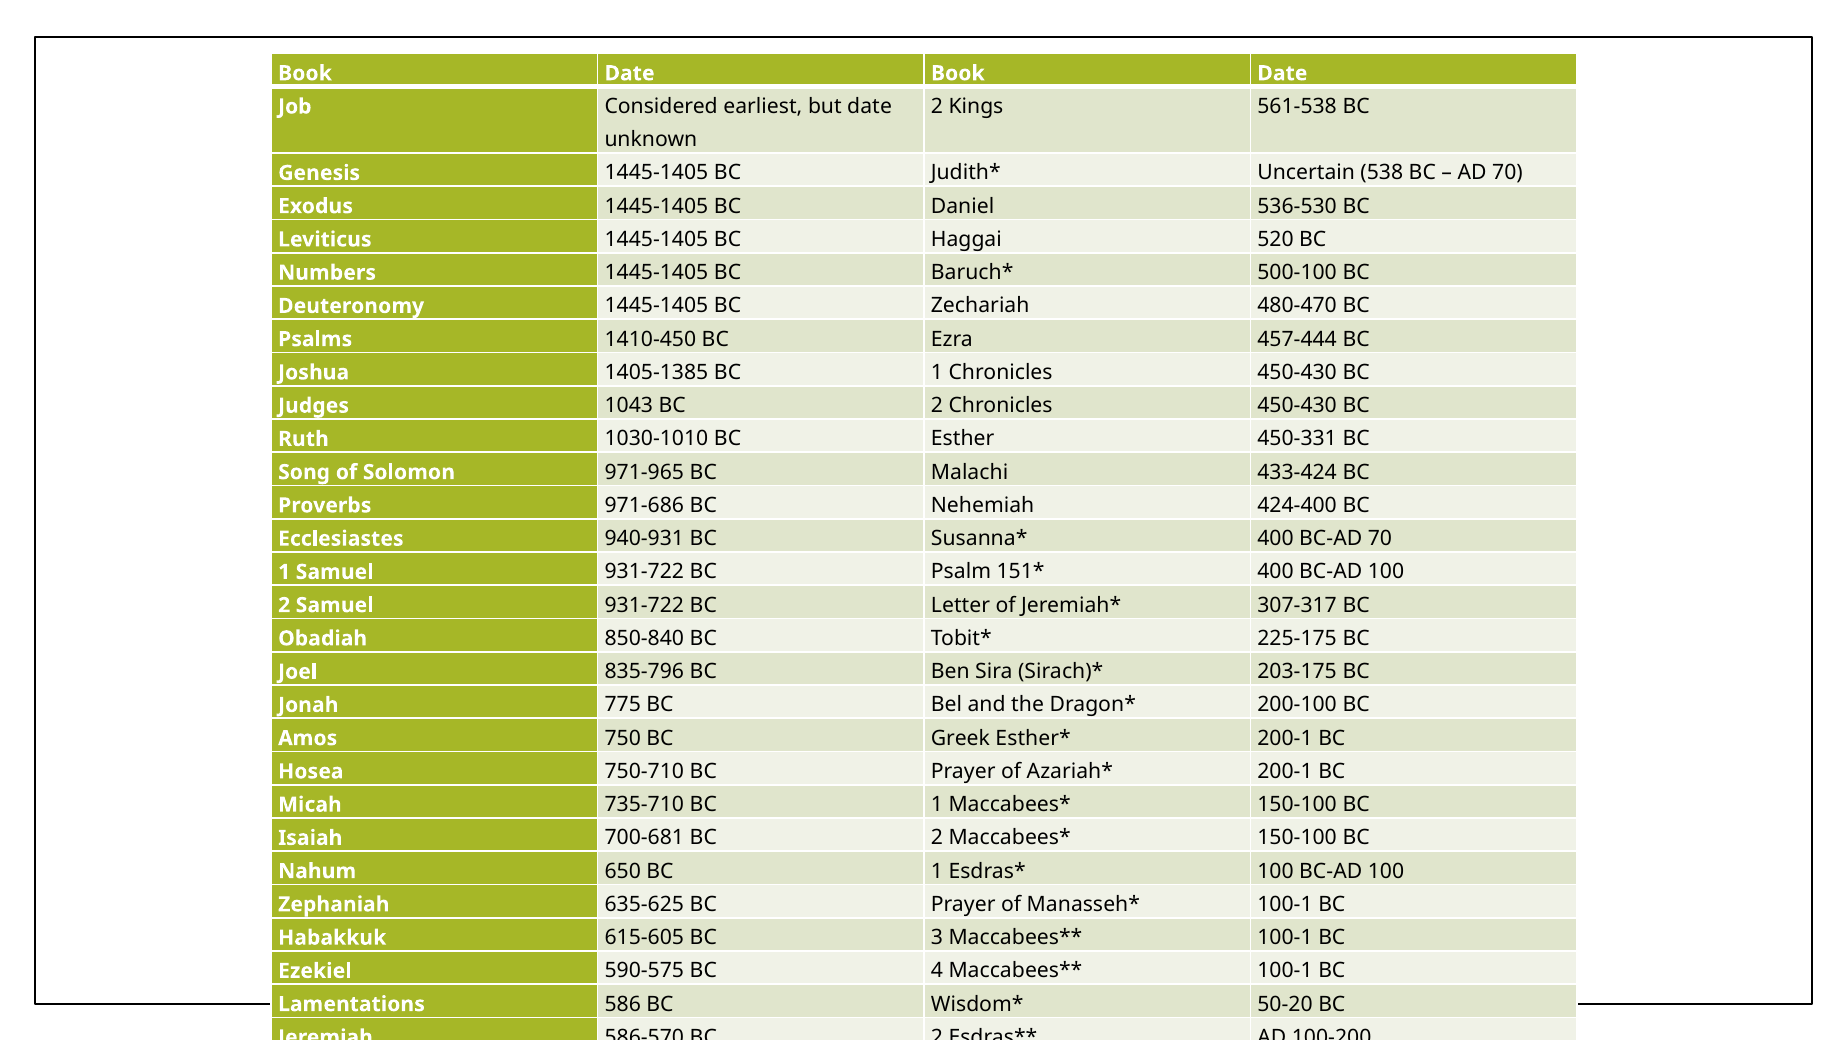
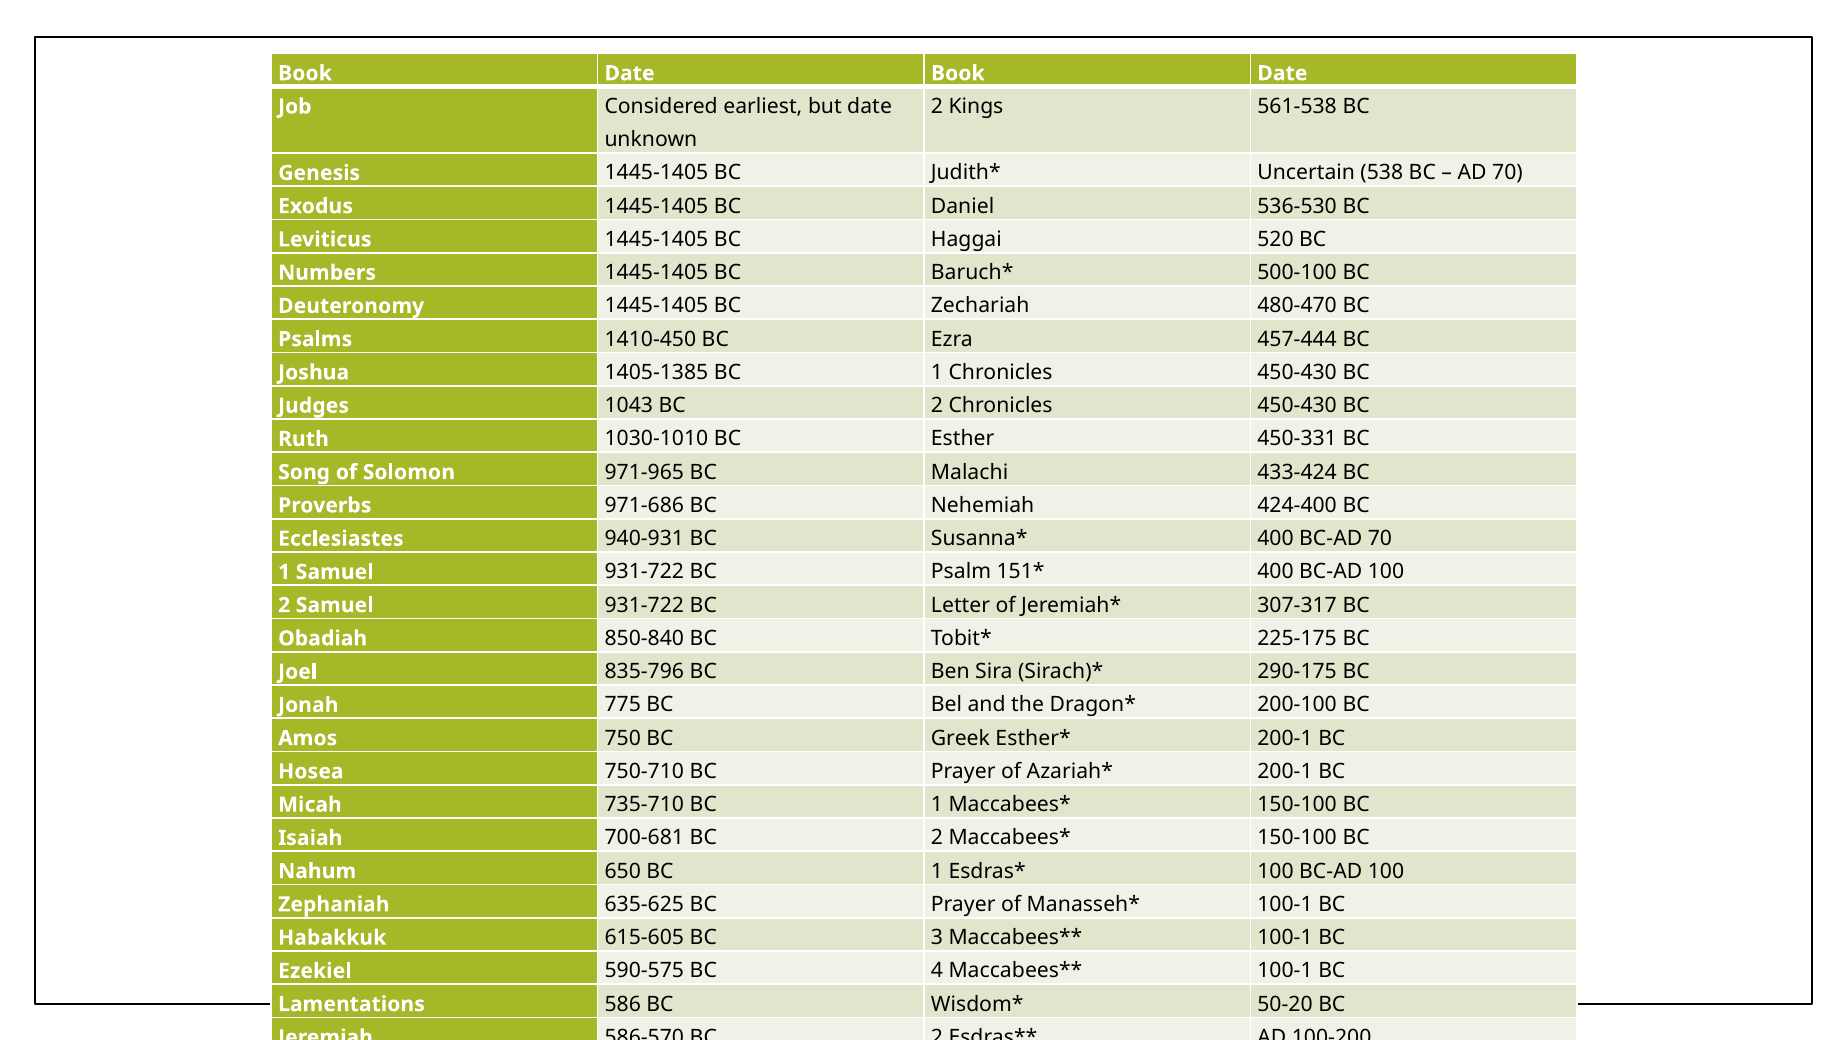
203-175: 203-175 -> 290-175
